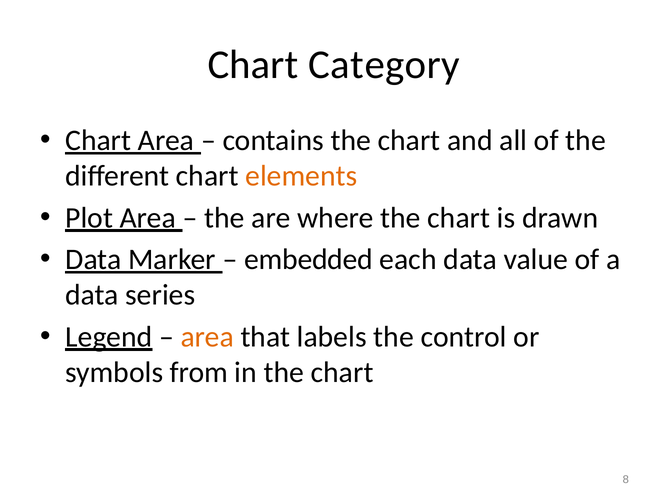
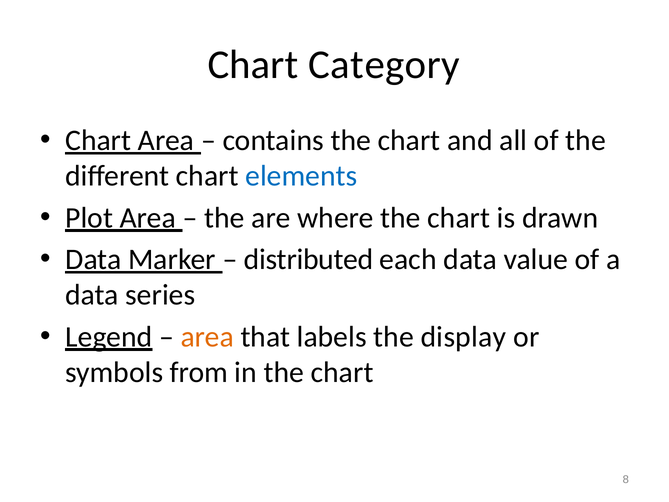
elements colour: orange -> blue
embedded: embedded -> distributed
control: control -> display
